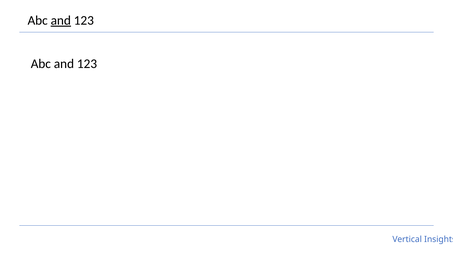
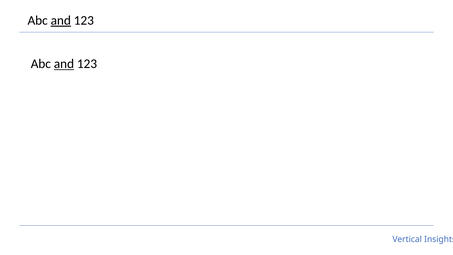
and at (64, 64) underline: none -> present
